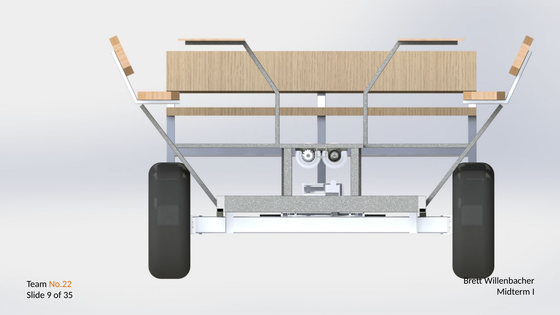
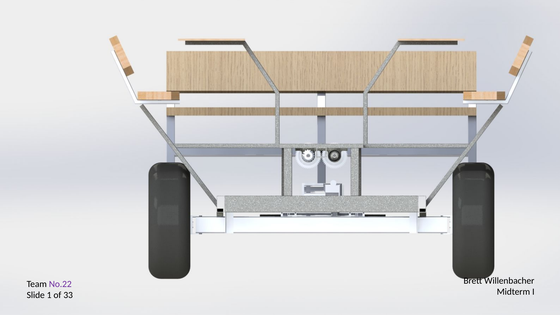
No.22 colour: orange -> purple
9: 9 -> 1
35: 35 -> 33
